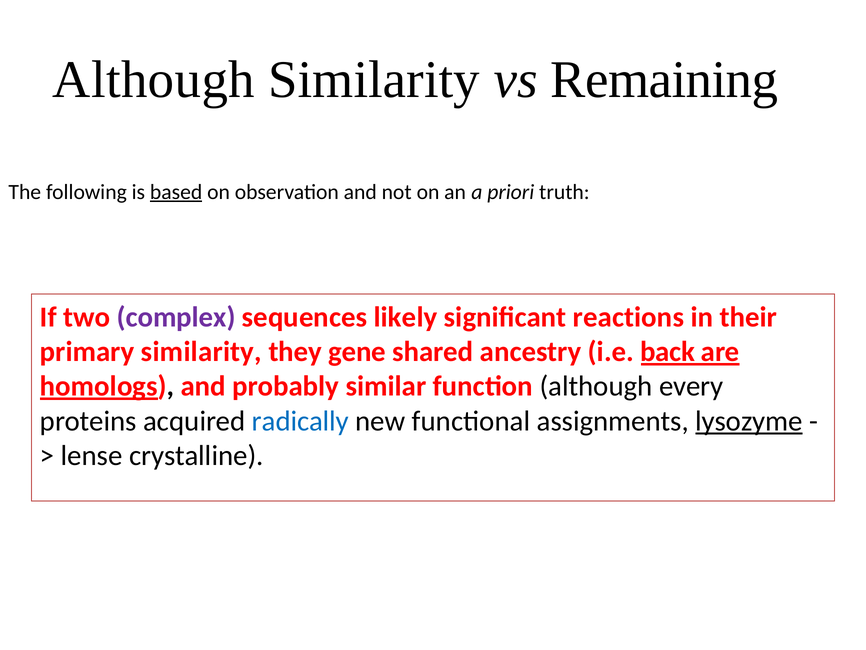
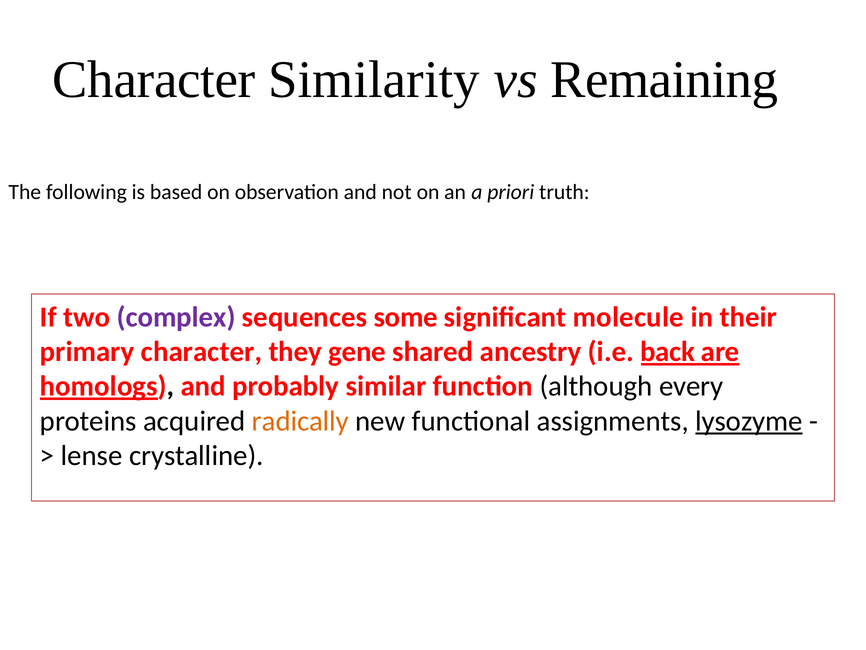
Although at (154, 79): Although -> Character
based underline: present -> none
likely: likely -> some
reactions: reactions -> molecule
primary similarity: similarity -> character
radically colour: blue -> orange
